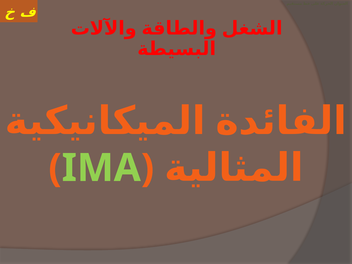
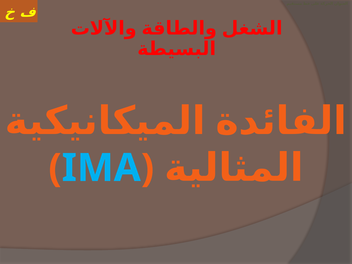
IMA colour: light green -> light blue
